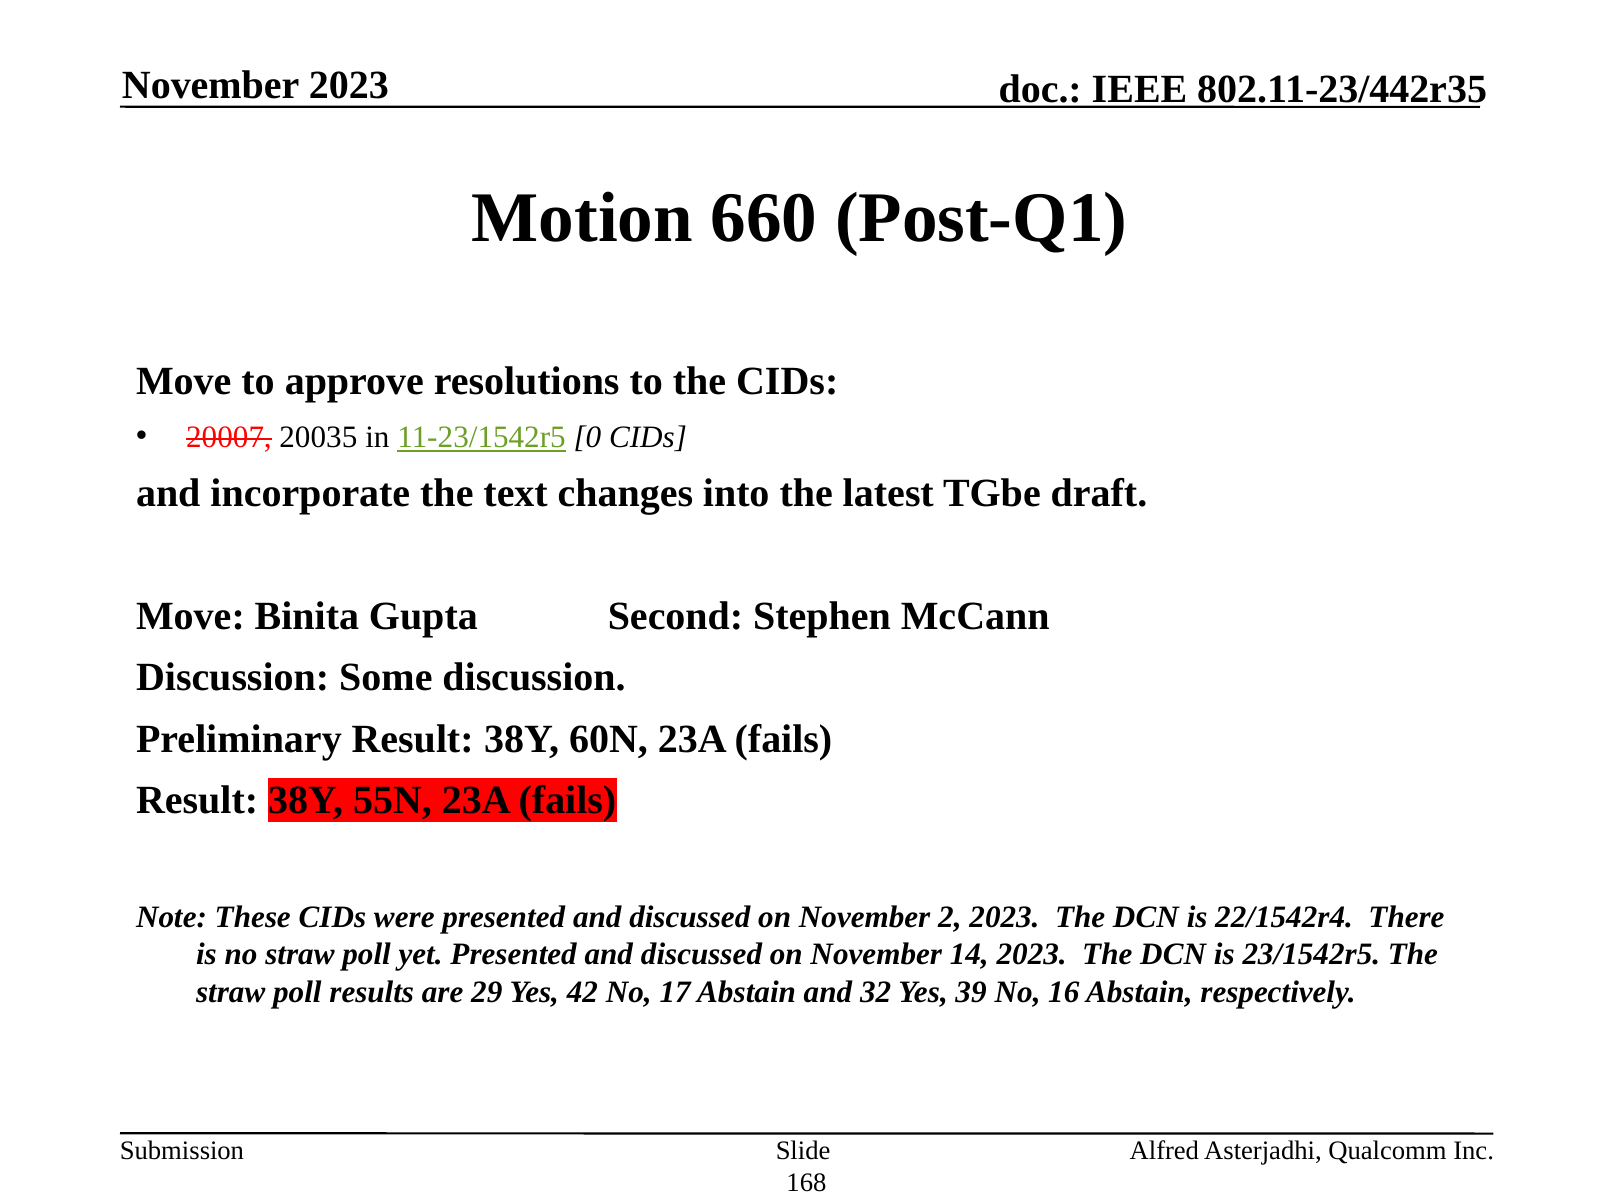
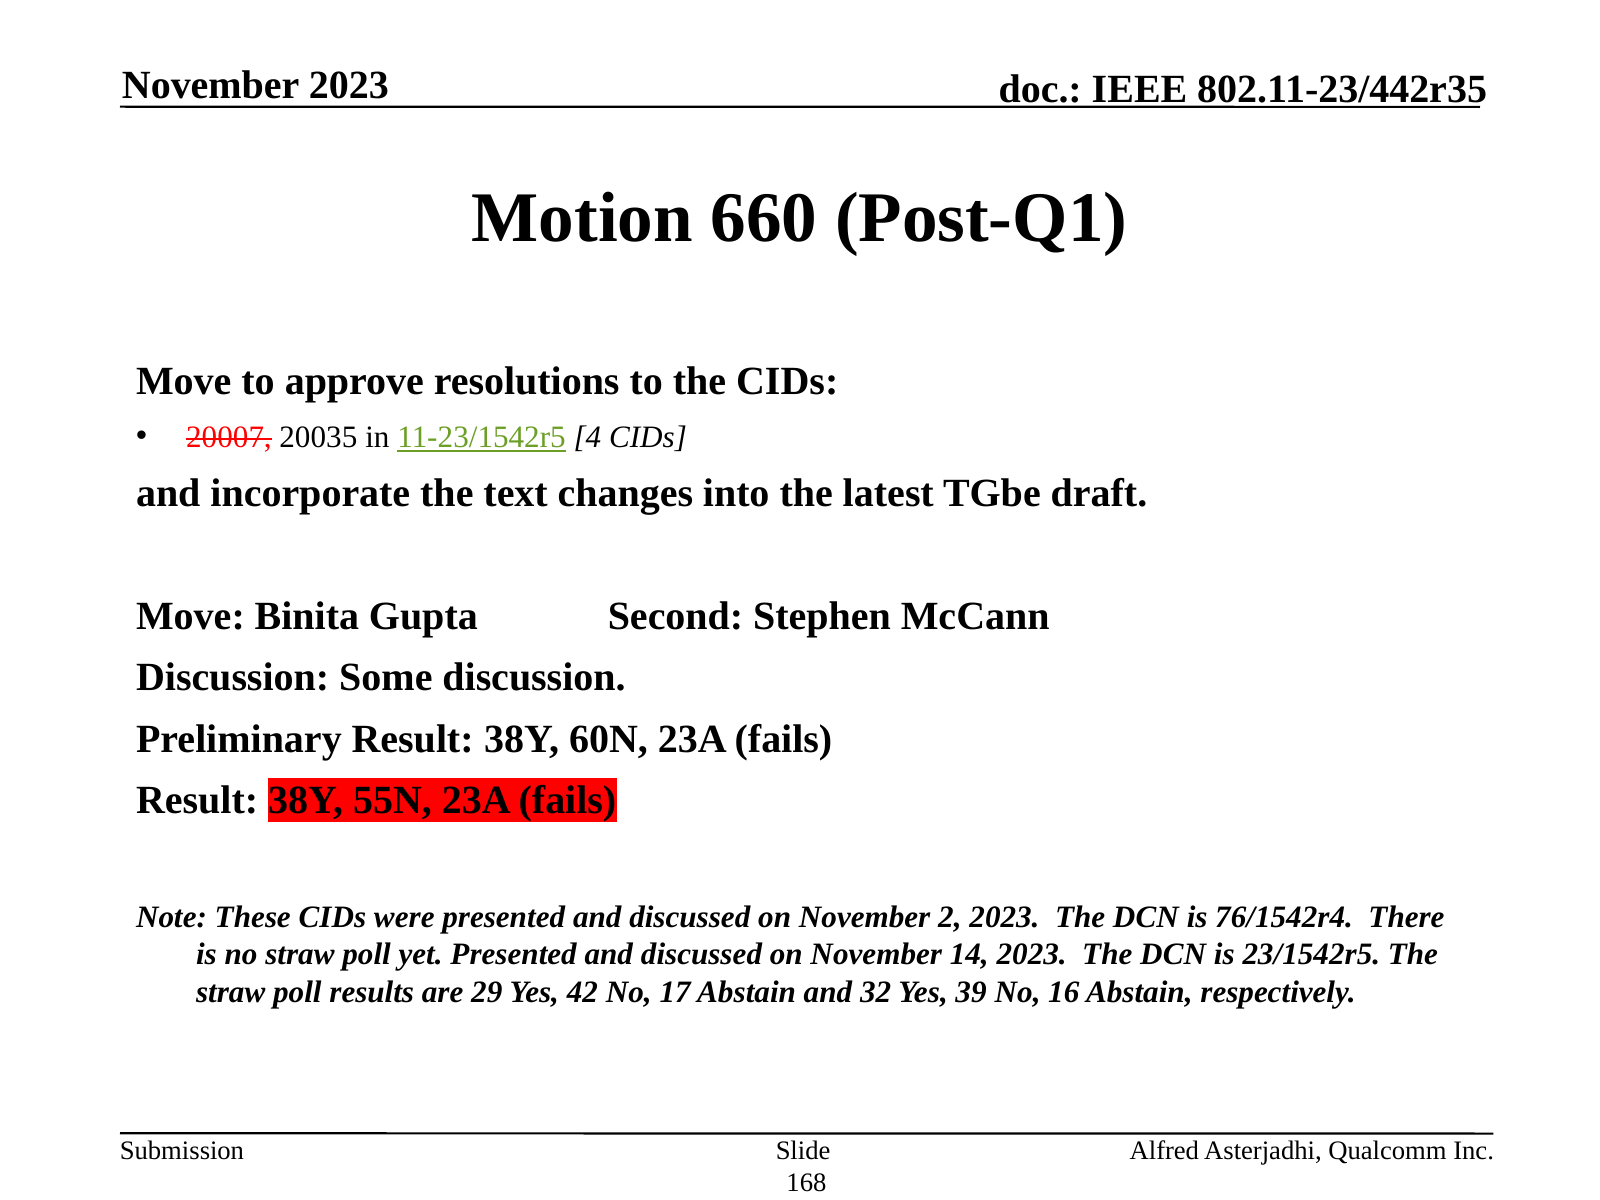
0: 0 -> 4
22/1542r4: 22/1542r4 -> 76/1542r4
